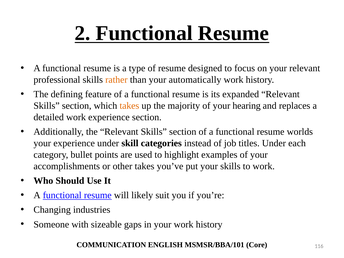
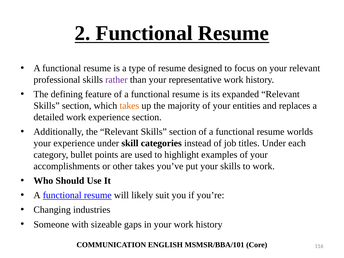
rather colour: orange -> purple
automatically: automatically -> representative
hearing: hearing -> entities
